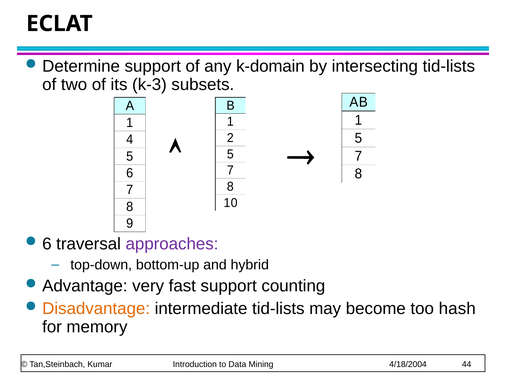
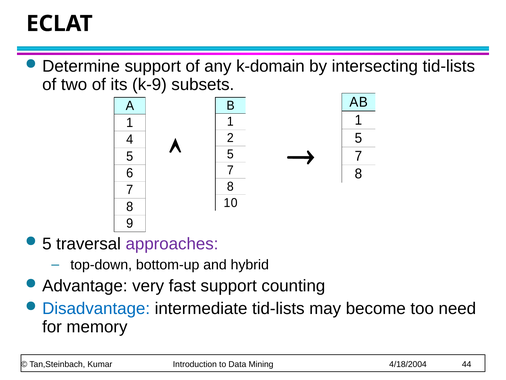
k-3: k-3 -> k-9
6 at (47, 243): 6 -> 5
Disadvantage colour: orange -> blue
hash: hash -> need
